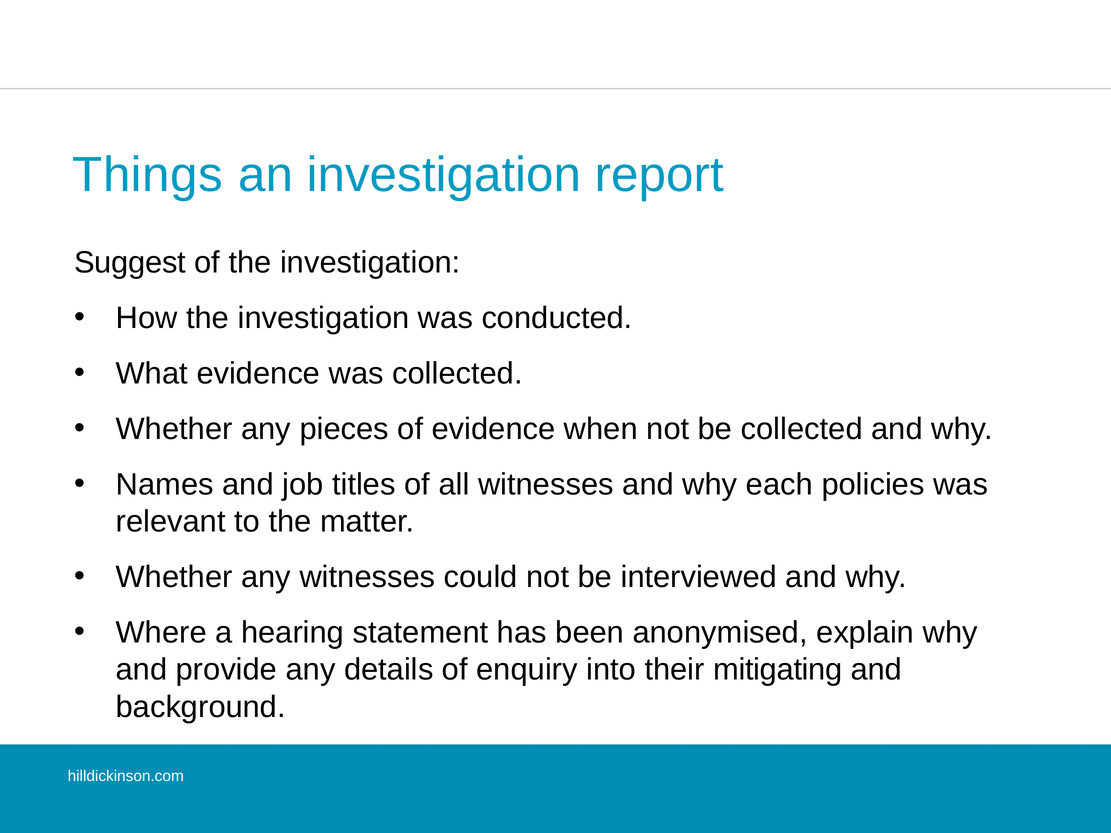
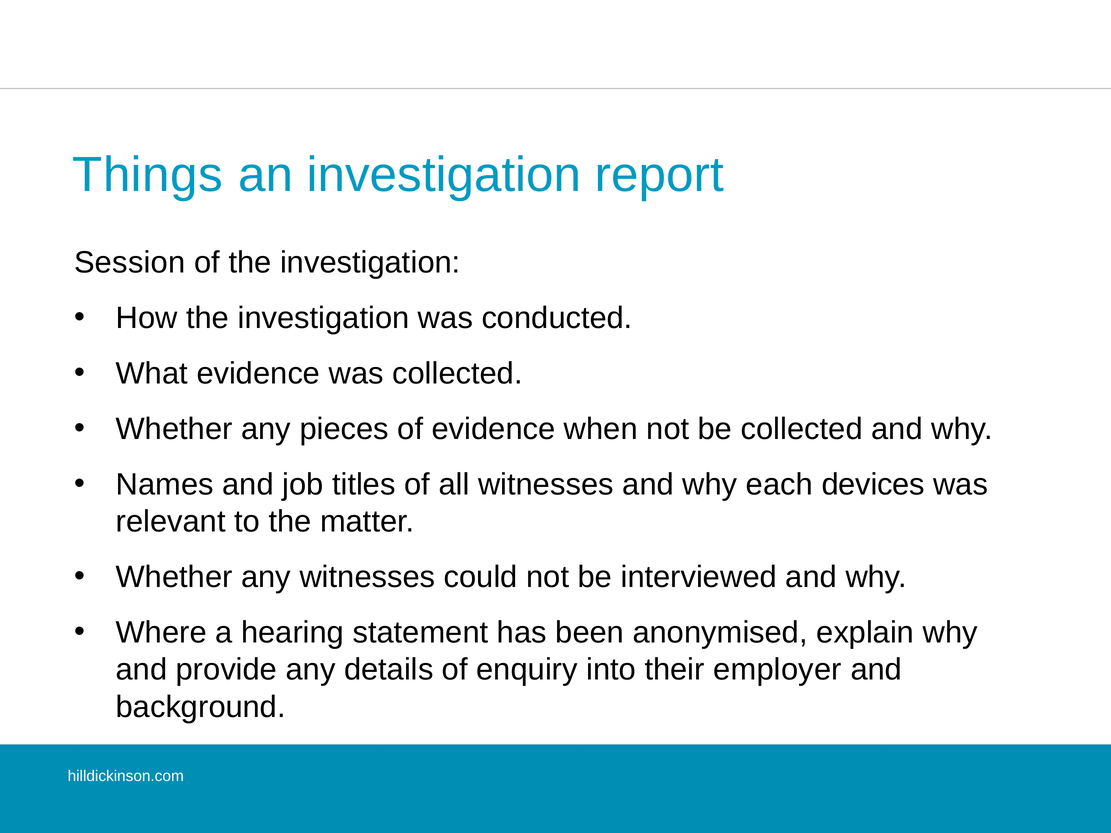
Suggest: Suggest -> Session
policies: policies -> devices
mitigating: mitigating -> employer
